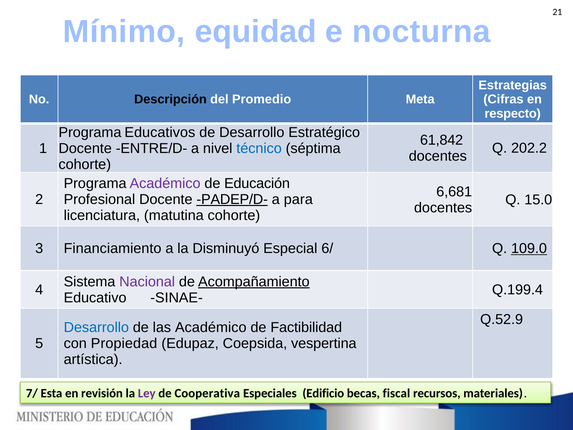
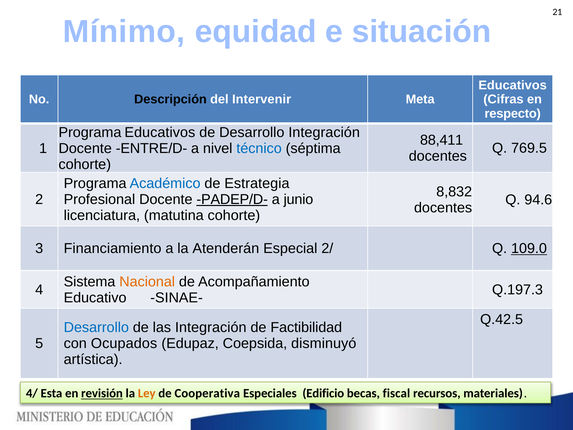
nocturna: nocturna -> situación
Estrategias at (513, 85): Estrategias -> Educativos
Promedio: Promedio -> Intervenir
Desarrollo Estratégico: Estratégico -> Integración
61,842: 61,842 -> 88,411
202.2: 202.2 -> 769.5
Académico at (165, 183) colour: purple -> blue
Educación: Educación -> Estrategia
6,681: 6,681 -> 8,832
para: para -> junio
15.0: 15.0 -> 94.6
Disminuyó: Disminuyó -> Atenderán
6/: 6/ -> 2/
Nacional colour: purple -> orange
Acompañamiento underline: present -> none
Q.199.4: Q.199.4 -> Q.197.3
Q.52.9: Q.52.9 -> Q.42.5
las Académico: Académico -> Integración
Propiedad: Propiedad -> Ocupados
vespertina: vespertina -> disminuyó
7/: 7/ -> 4/
revisión underline: none -> present
Ley colour: purple -> orange
